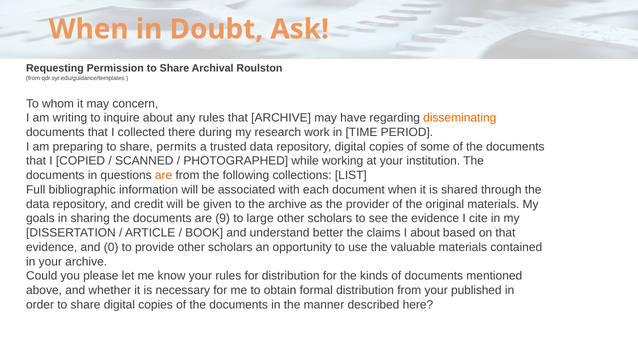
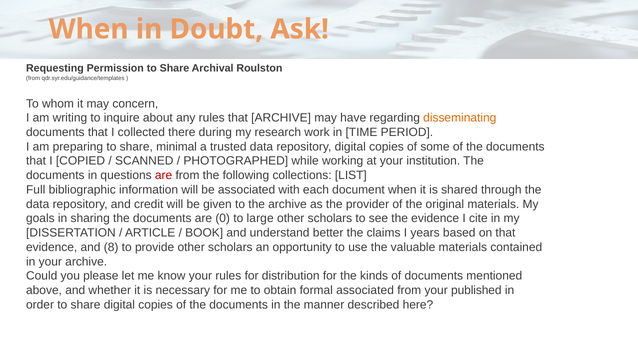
permits: permits -> minimal
are at (164, 175) colour: orange -> red
9: 9 -> 0
I about: about -> years
0: 0 -> 8
formal distribution: distribution -> associated
